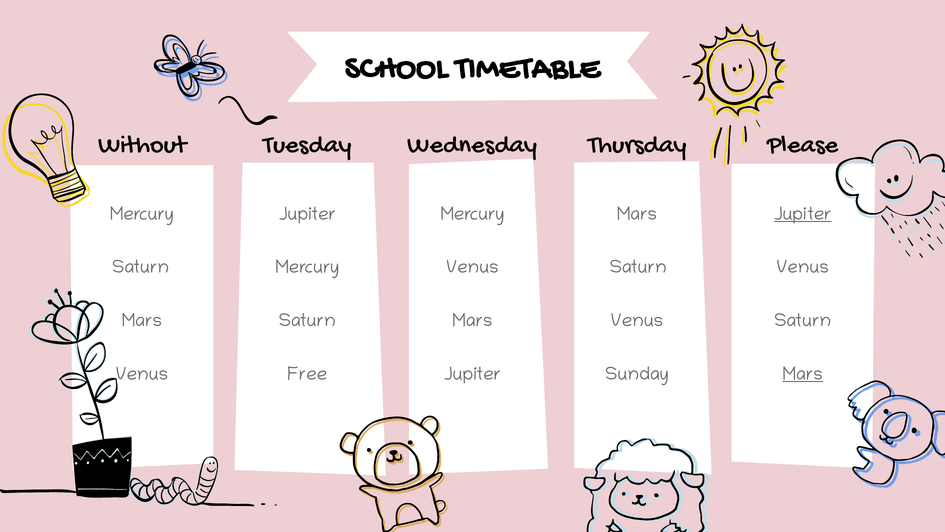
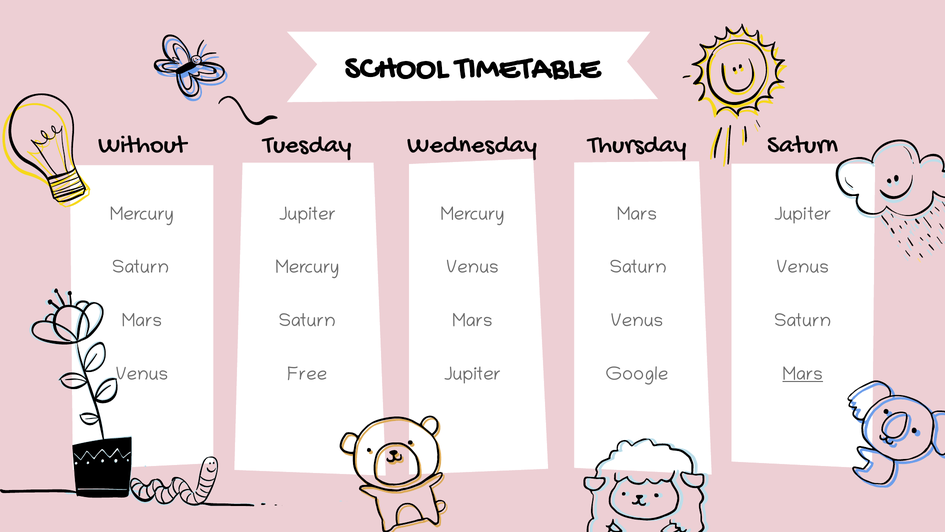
Thursday Please: Please -> Saturn
Jupiter at (803, 213) underline: present -> none
Sunday: Sunday -> Google
